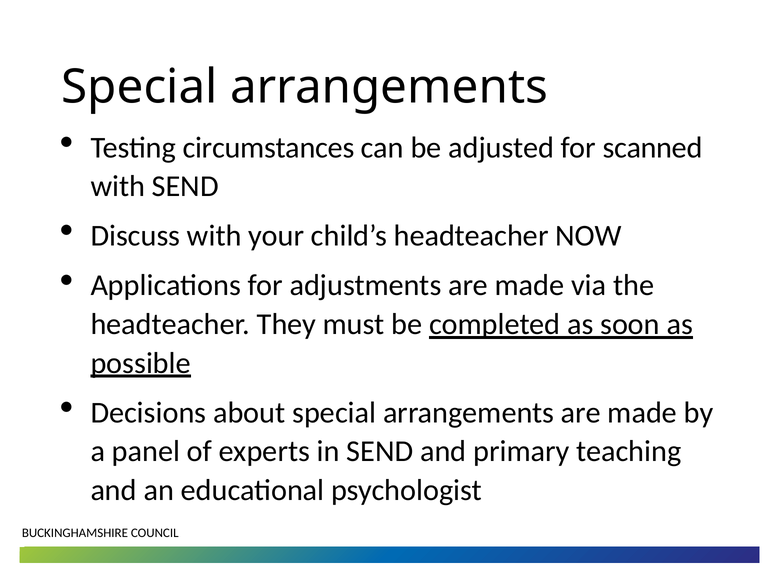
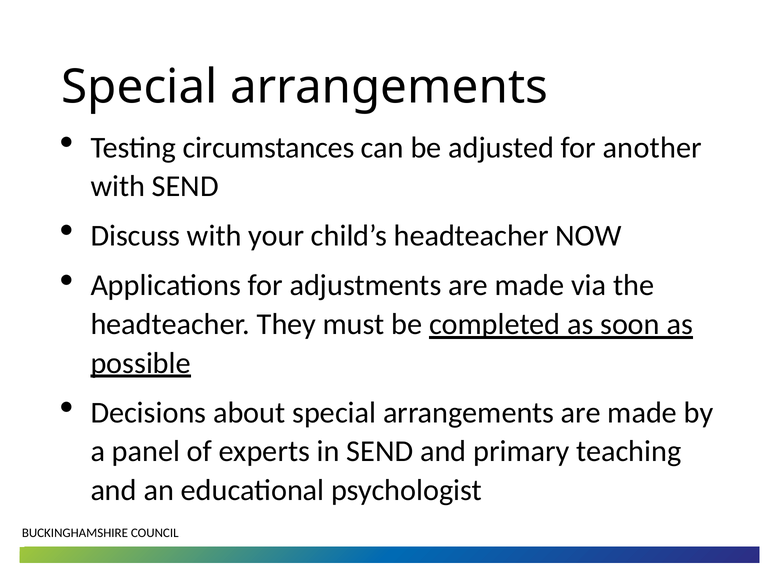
scanned: scanned -> another
